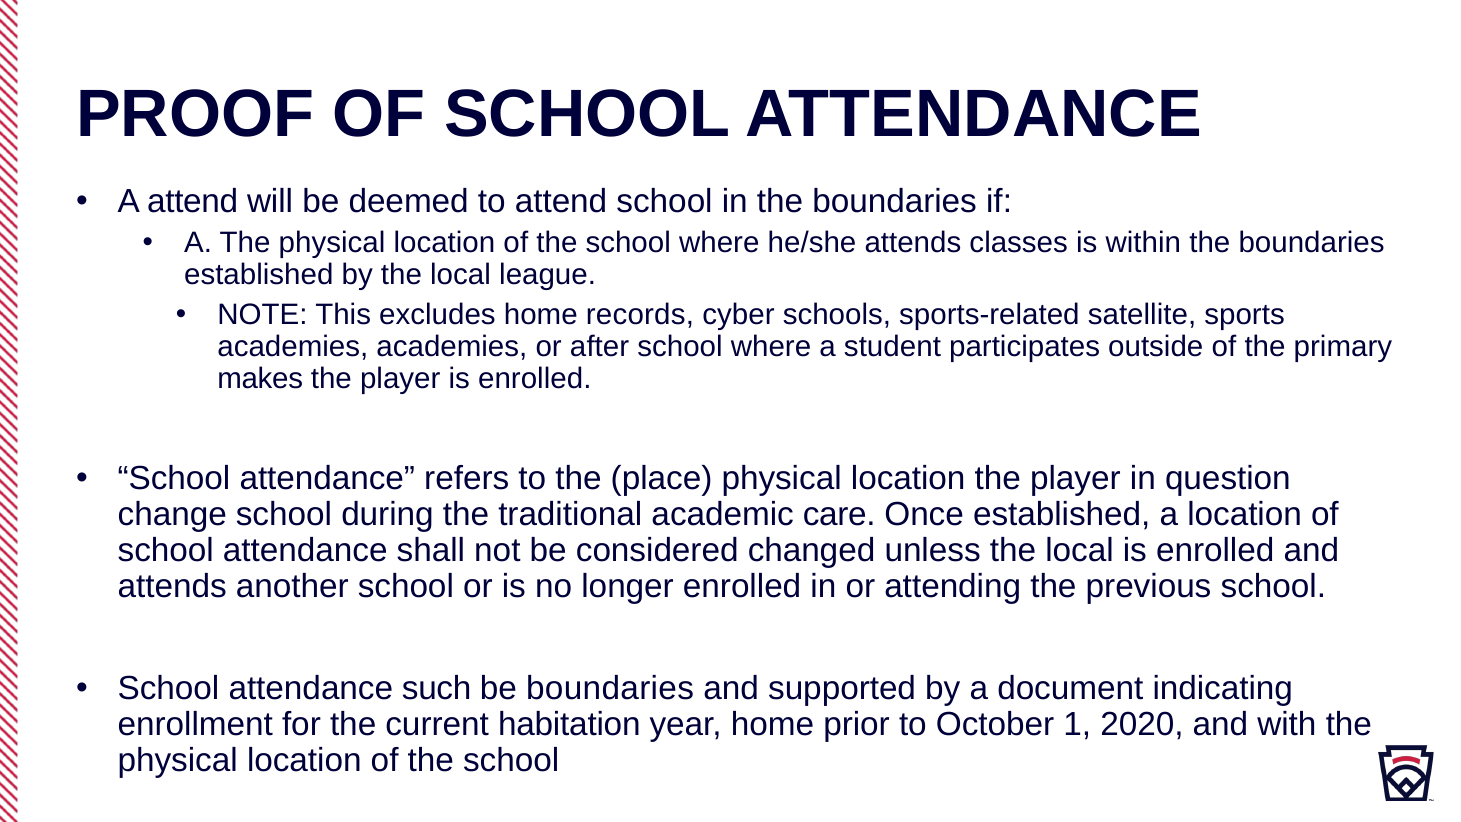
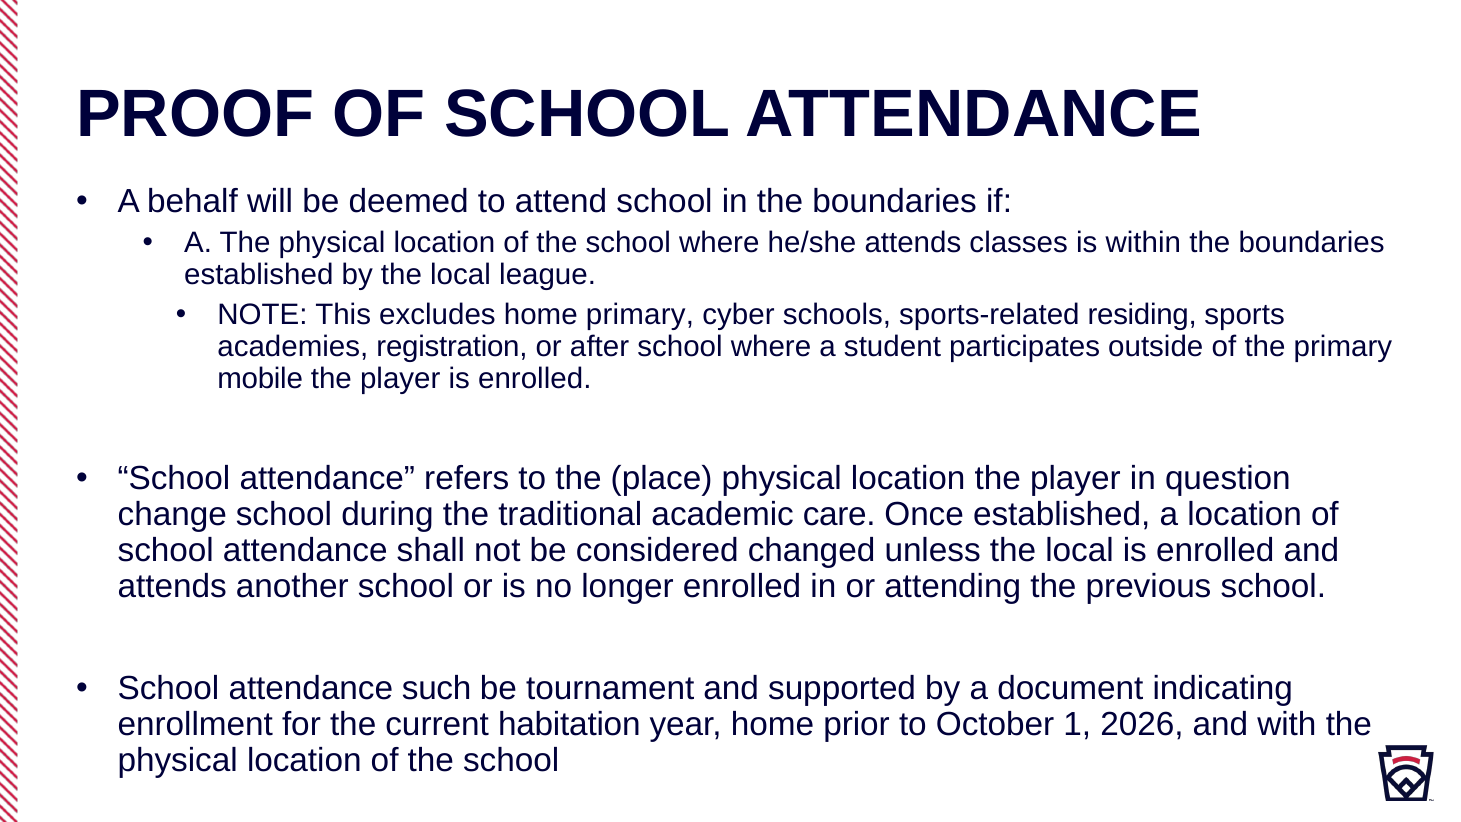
A attend: attend -> behalf
home records: records -> primary
satellite: satellite -> residing
academies academies: academies -> registration
makes: makes -> mobile
be boundaries: boundaries -> tournament
2020: 2020 -> 2026
